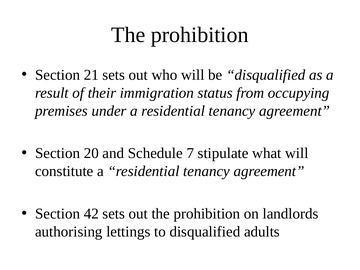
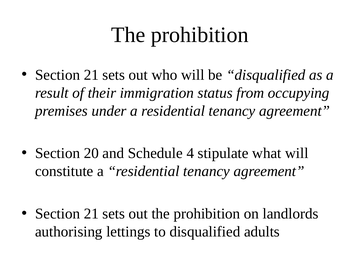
7: 7 -> 4
42 at (91, 214): 42 -> 21
